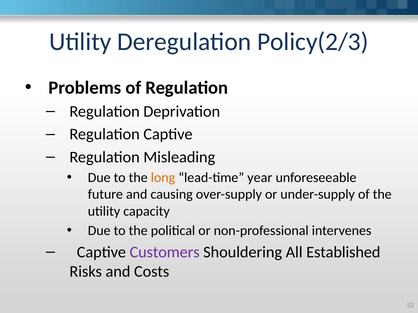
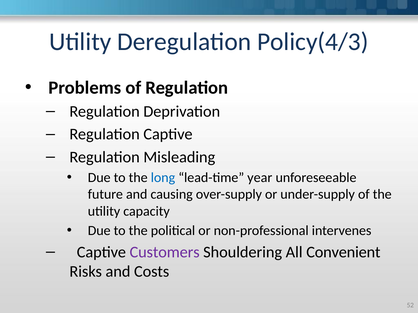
Policy(2/3: Policy(2/3 -> Policy(4/3
long colour: orange -> blue
Established: Established -> Convenient
